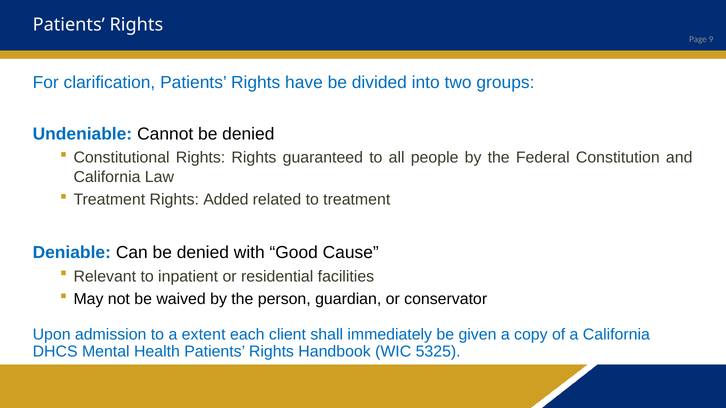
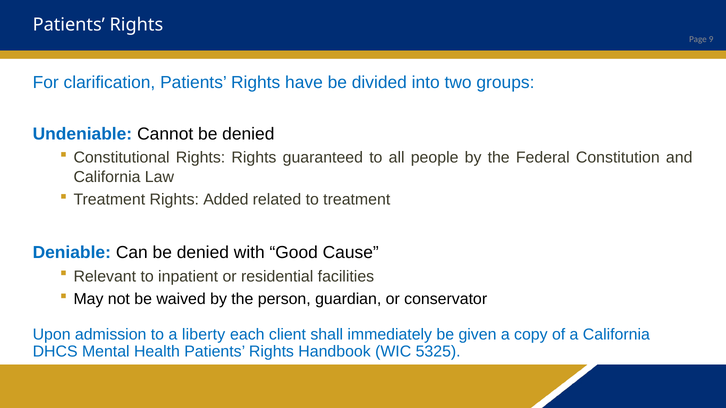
extent: extent -> liberty
